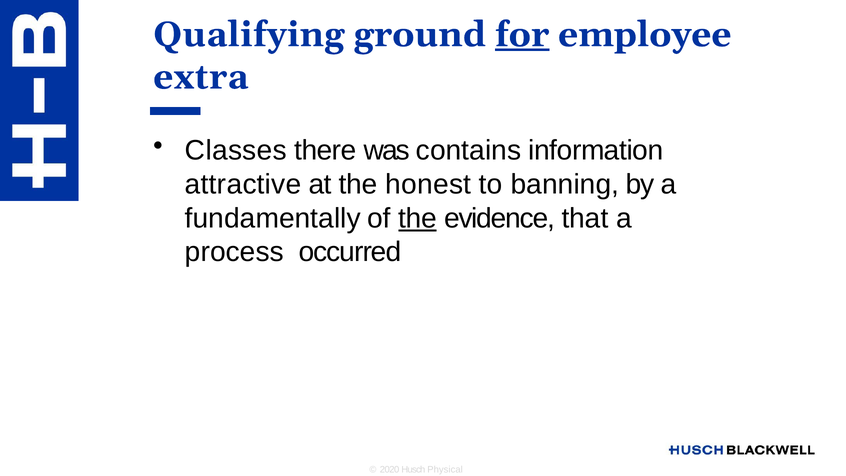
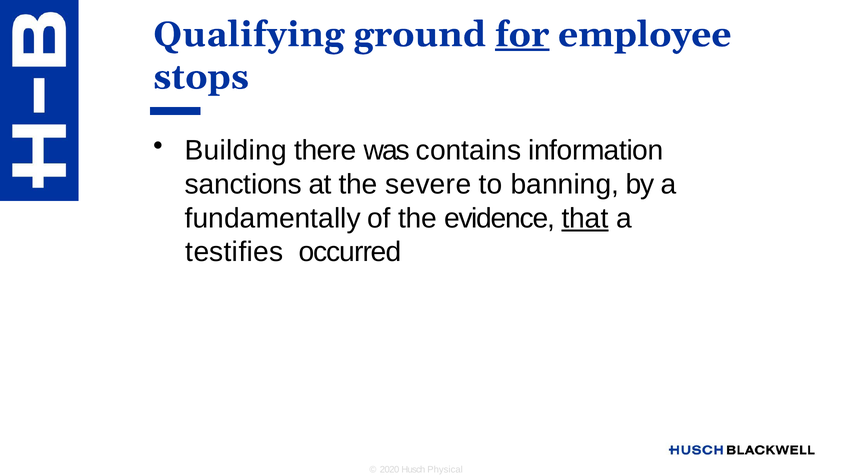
extra: extra -> stops
Classes: Classes -> Building
attractive: attractive -> sanctions
honest: honest -> severe
the at (418, 218) underline: present -> none
that underline: none -> present
process: process -> testifies
